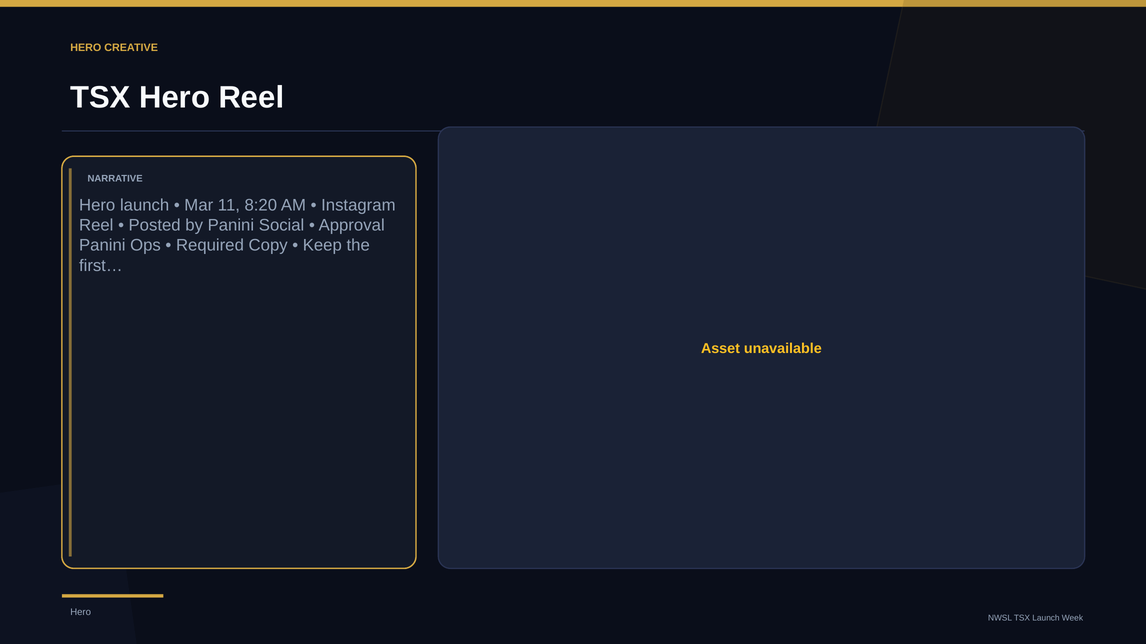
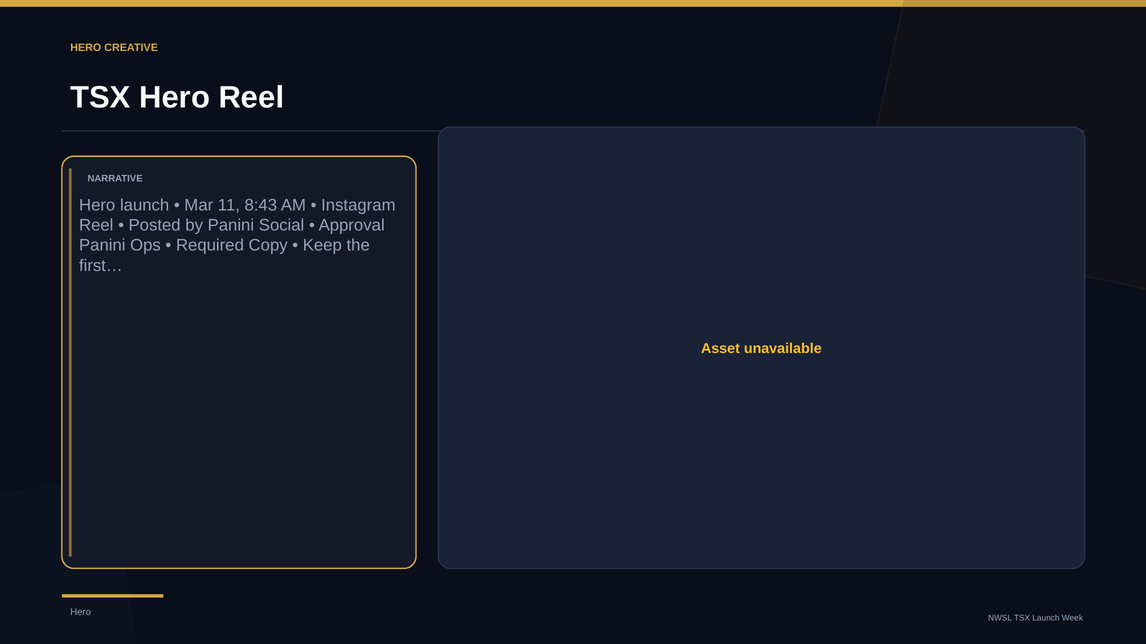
8:20: 8:20 -> 8:43
